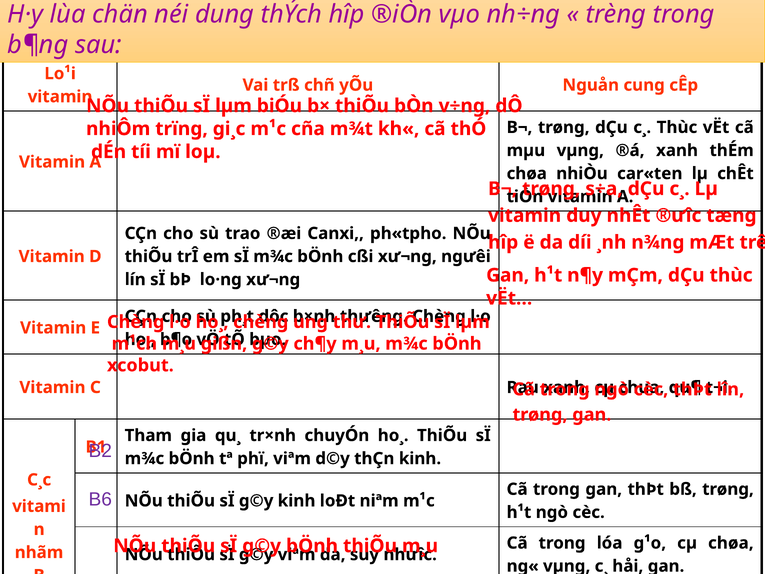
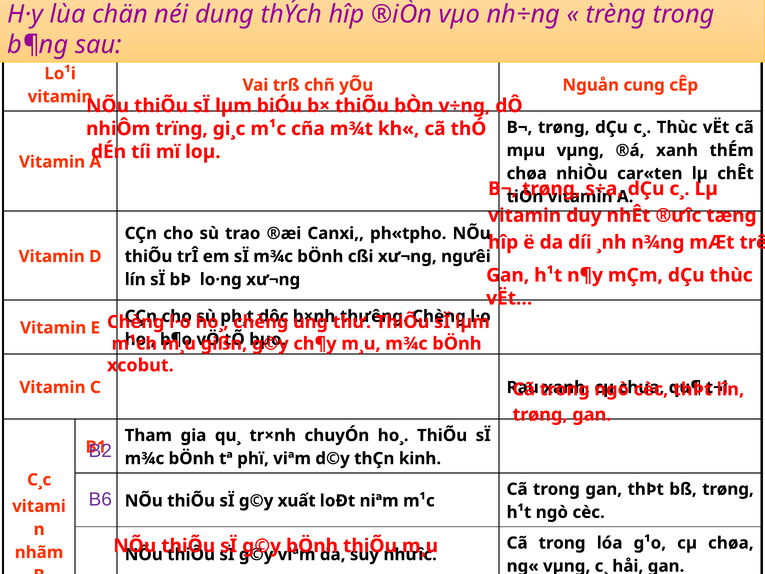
g©y kinh: kinh -> xuất
